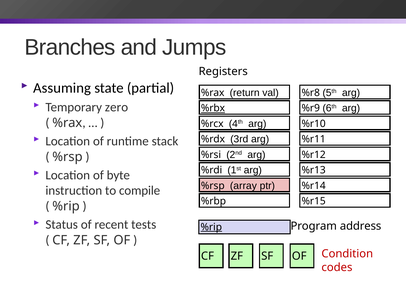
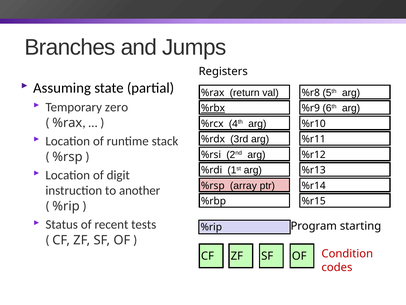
byte: byte -> digit
compile: compile -> another
address: address -> starting
%rip at (211, 227) underline: present -> none
